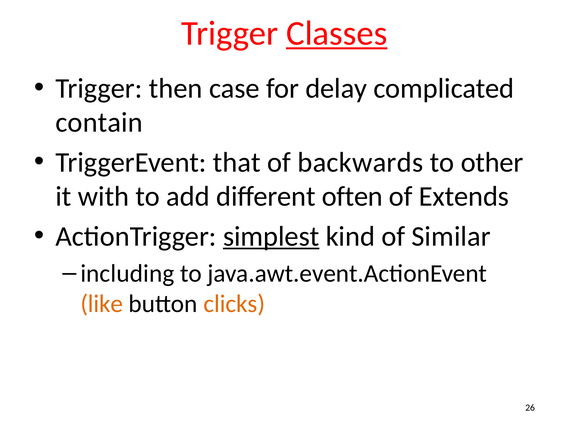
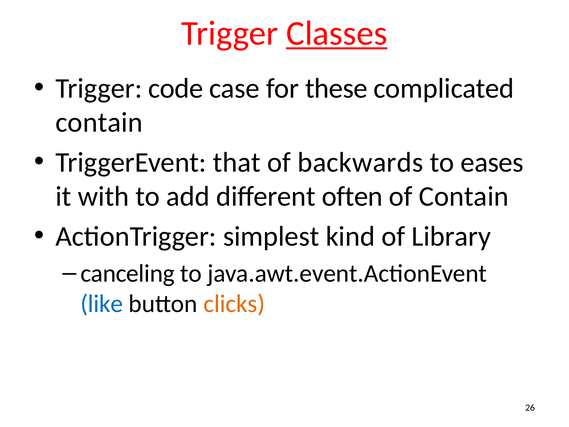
then: then -> code
delay: delay -> these
other: other -> eases
of Extends: Extends -> Contain
simplest underline: present -> none
Similar: Similar -> Library
including: including -> canceling
like colour: orange -> blue
